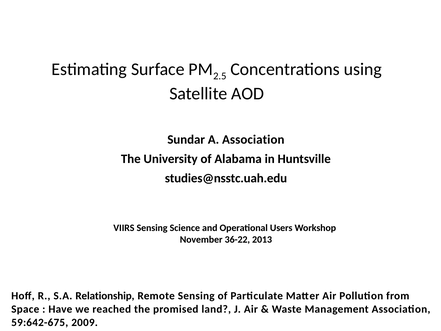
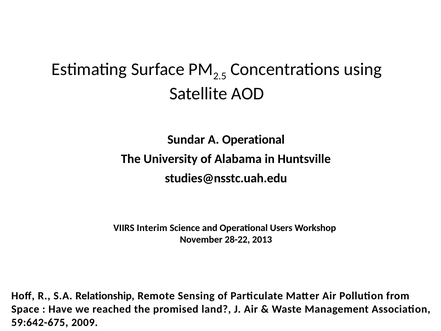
A Association: Association -> Operational
VIIRS Sensing: Sensing -> Interim
36-22: 36-22 -> 28-22
